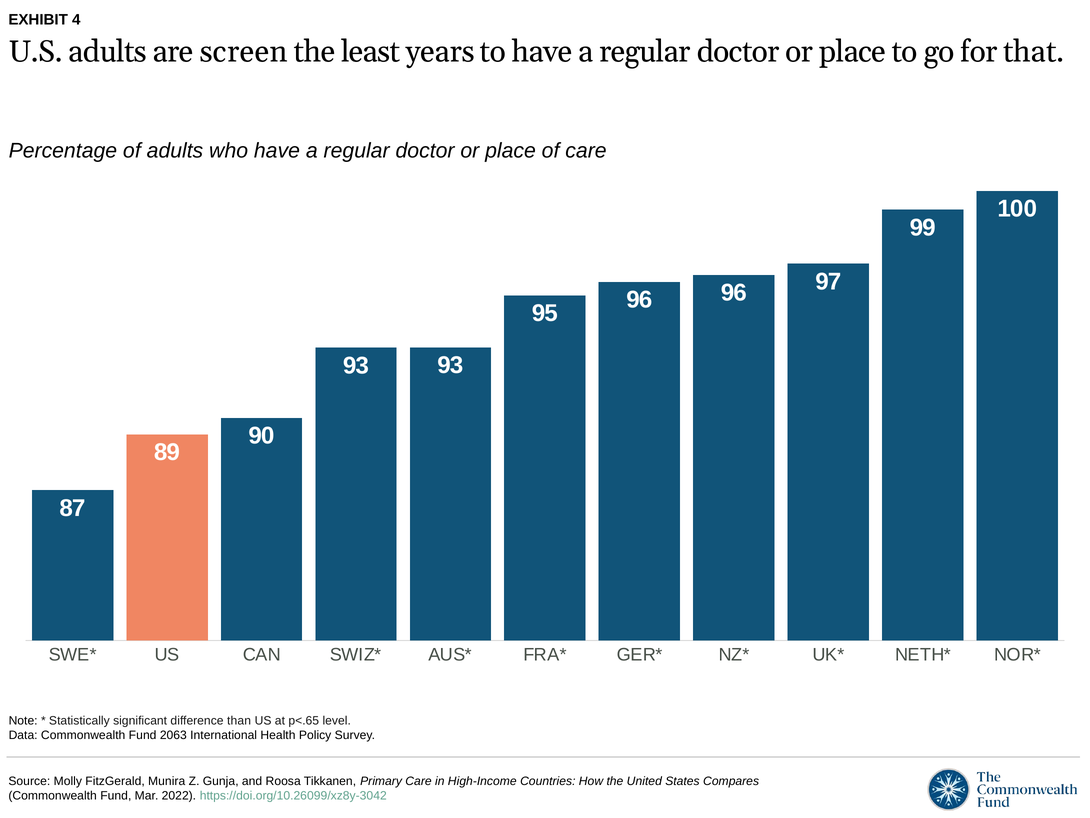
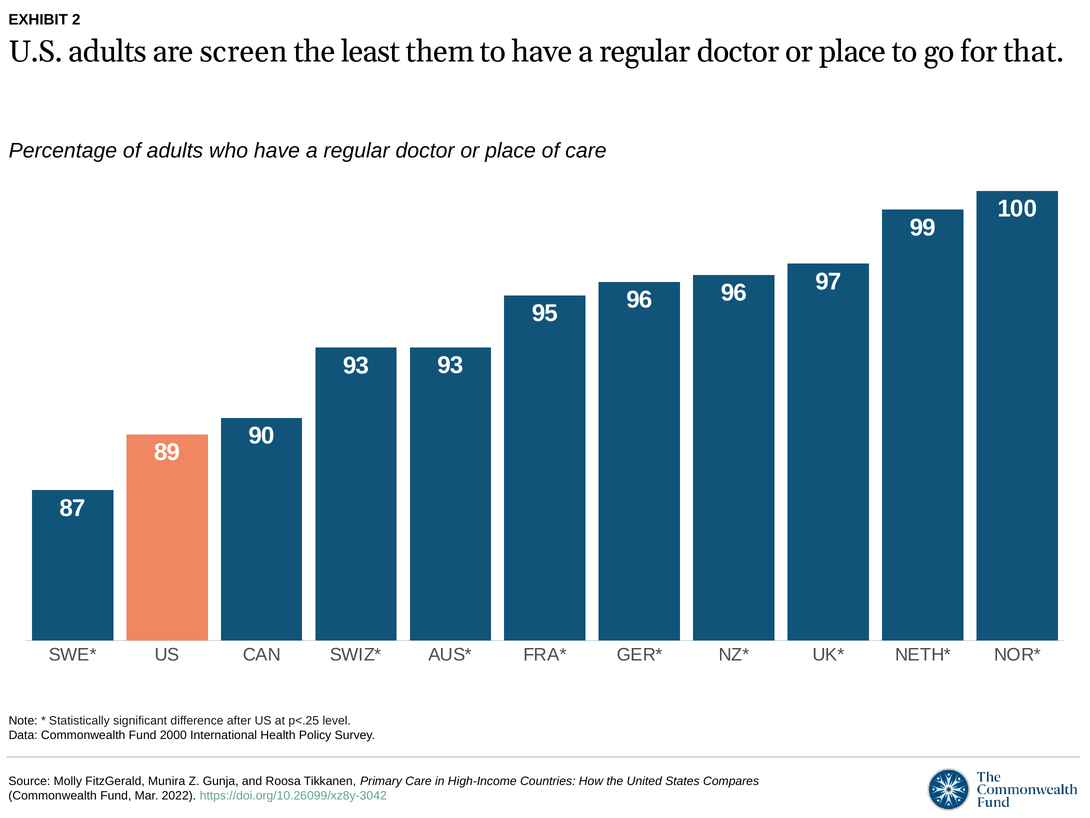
4: 4 -> 2
years: years -> them
than: than -> after
p<.65: p<.65 -> p<.25
2063: 2063 -> 2000
